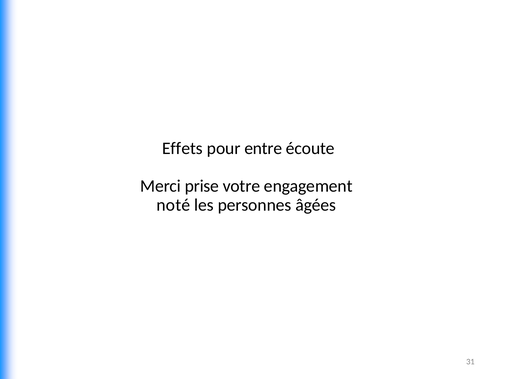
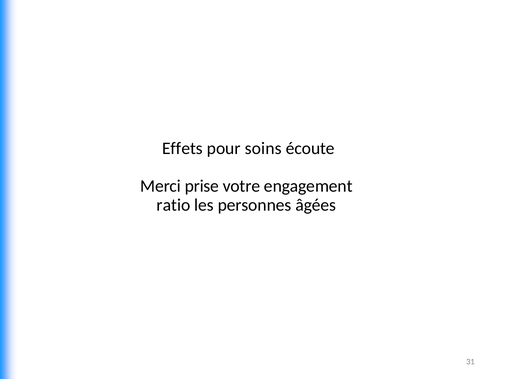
entre: entre -> soins
noté: noté -> ratio
